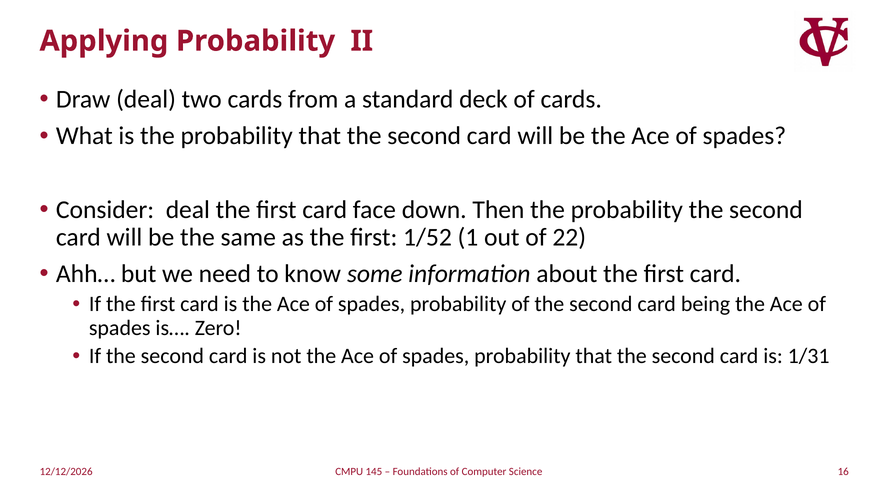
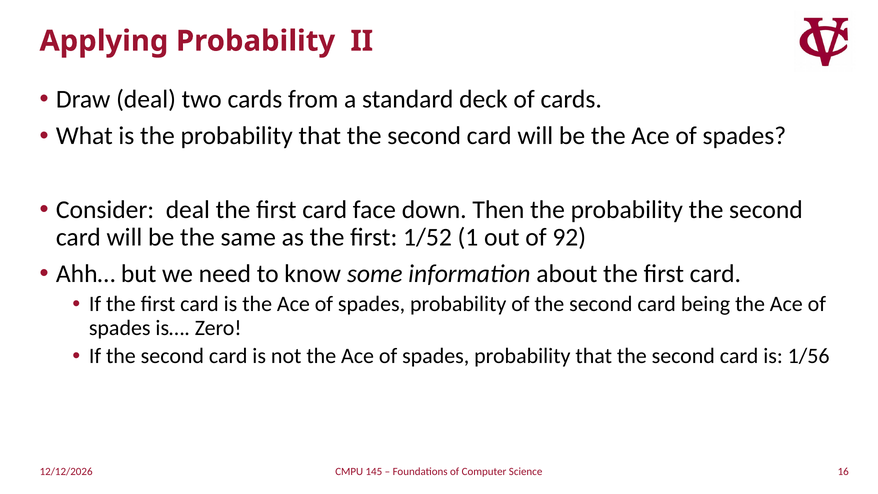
22: 22 -> 92
1/31: 1/31 -> 1/56
